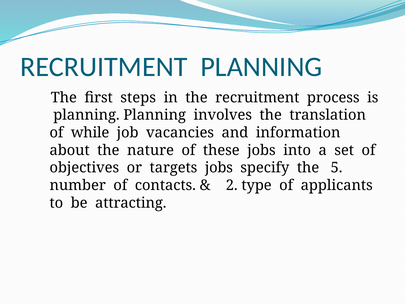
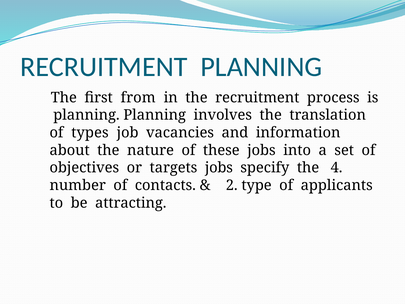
steps: steps -> from
while: while -> types
5: 5 -> 4
